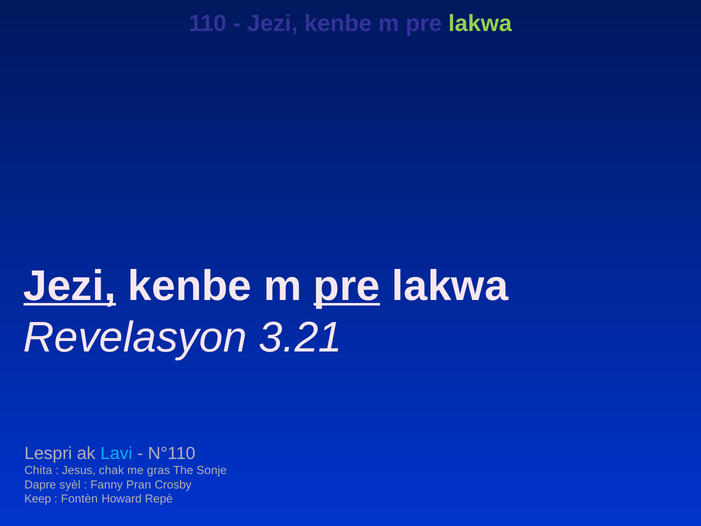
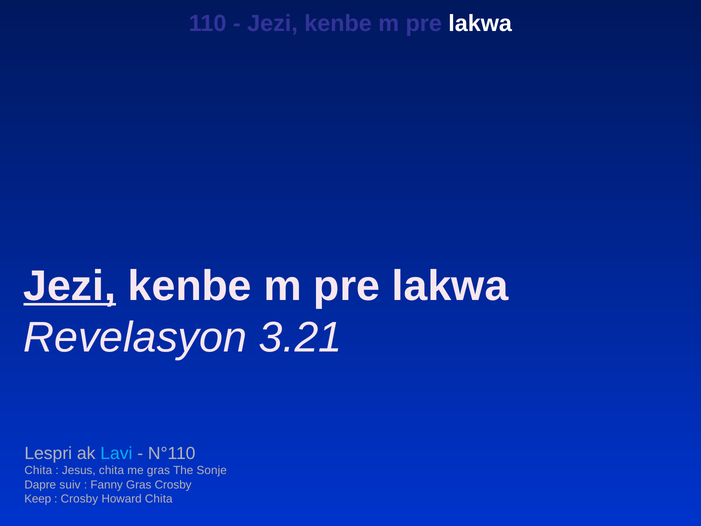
lakwa at (480, 24) colour: light green -> white
pre at (347, 286) underline: present -> none
Jesus chak: chak -> chita
syèl: syèl -> suiv
Fanny Pran: Pran -> Gras
Fontèn at (79, 498): Fontèn -> Crosby
Howard Repè: Repè -> Chita
